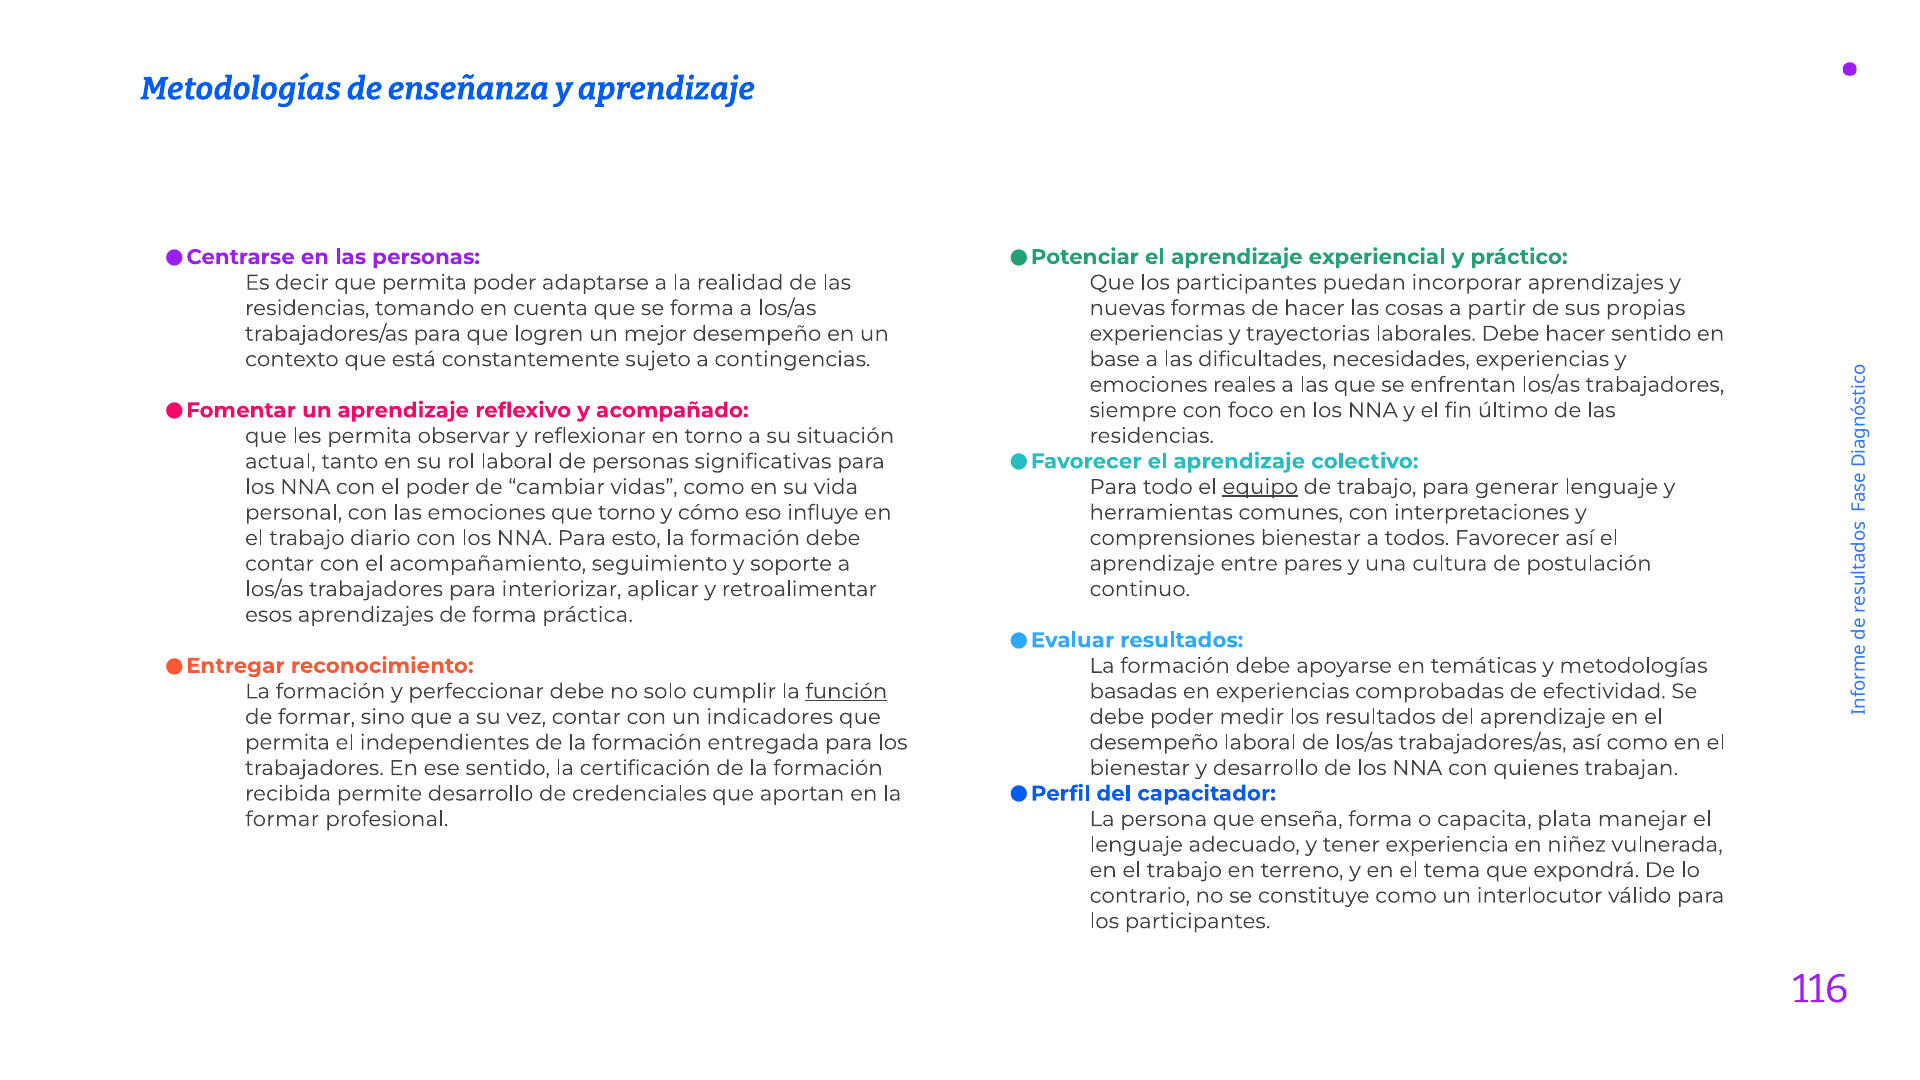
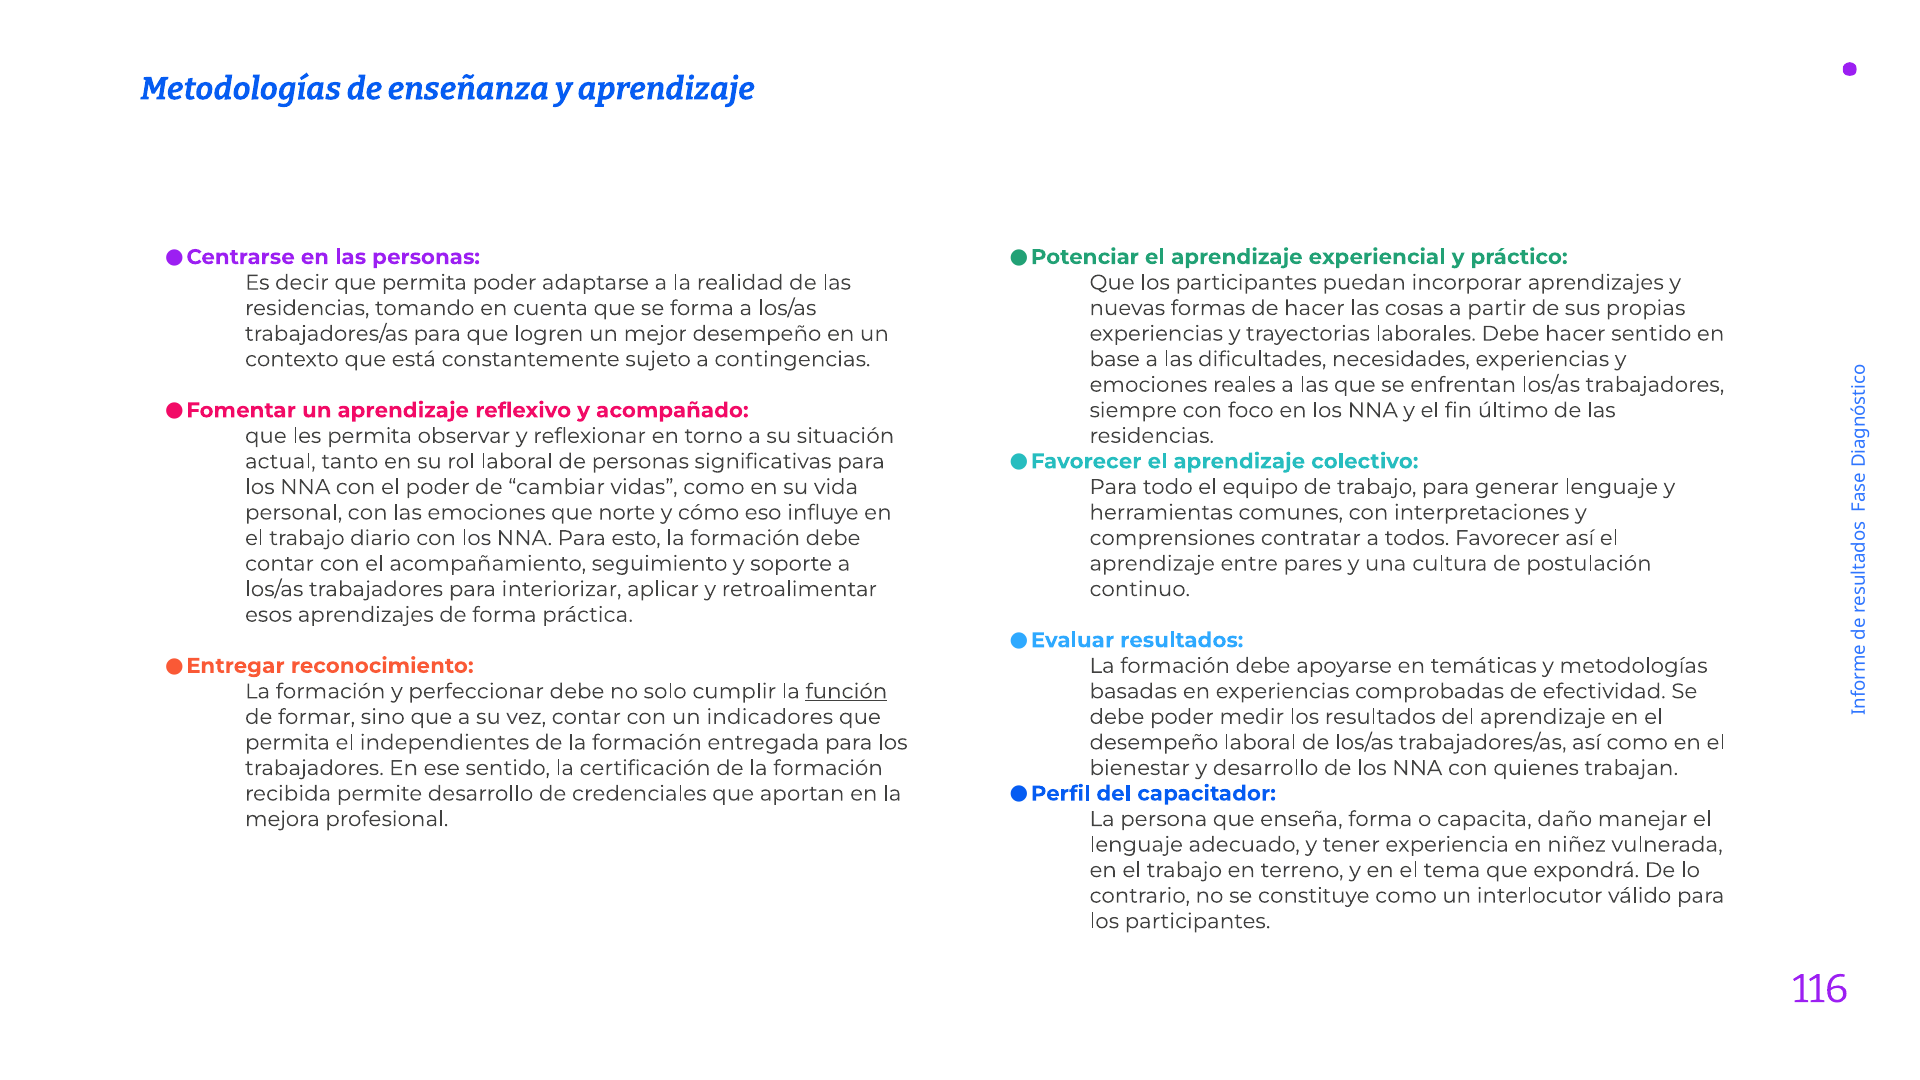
equipo underline: present -> none
que torno: torno -> norte
comprensiones bienestar: bienestar -> contratar
plata: plata -> daño
formar at (282, 819): formar -> mejora
